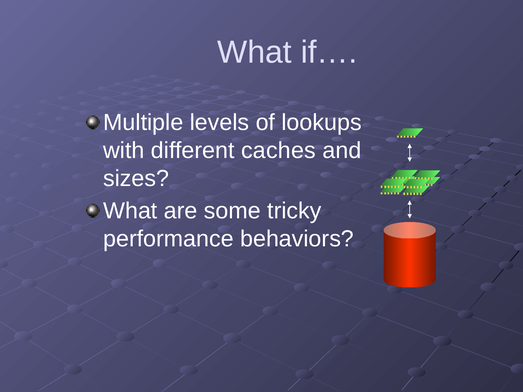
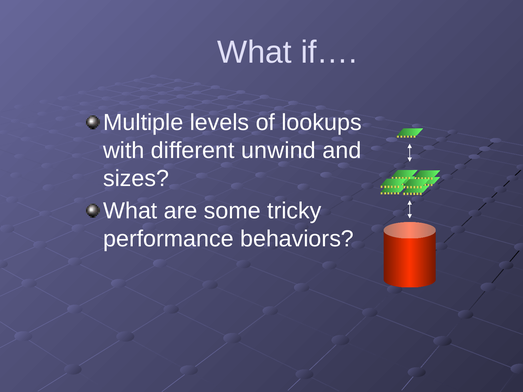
caches: caches -> unwind
